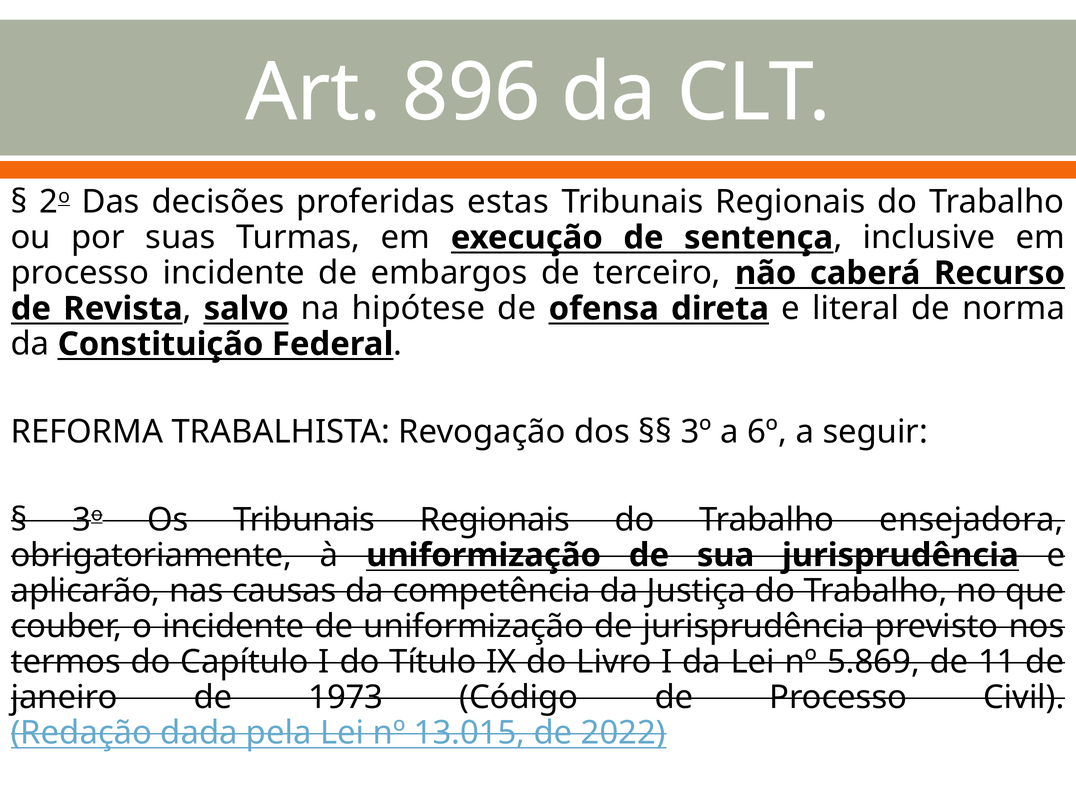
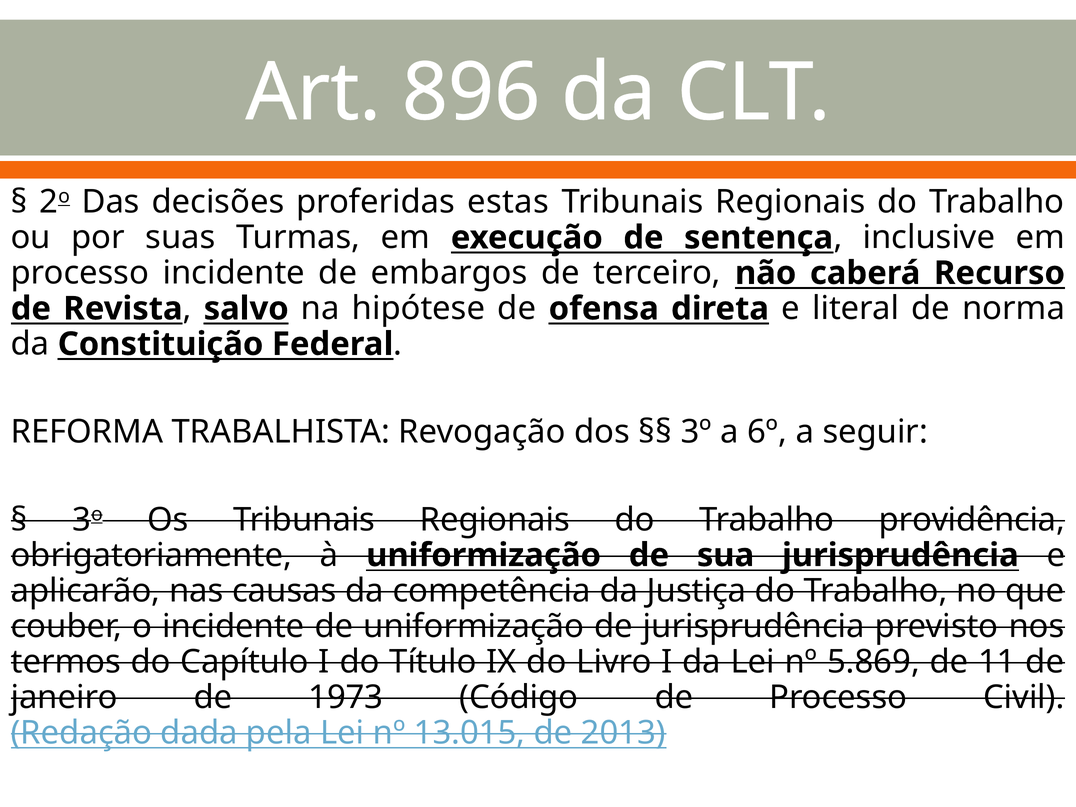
ensejadora: ensejadora -> providência
2022: 2022 -> 2013
